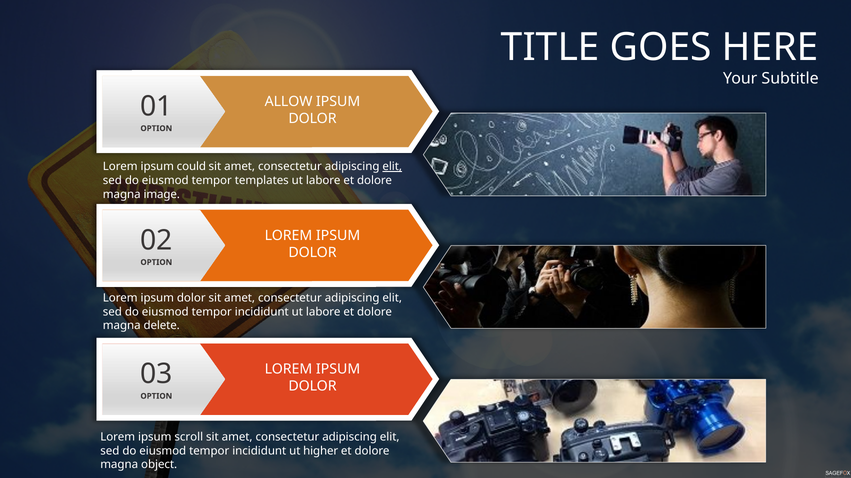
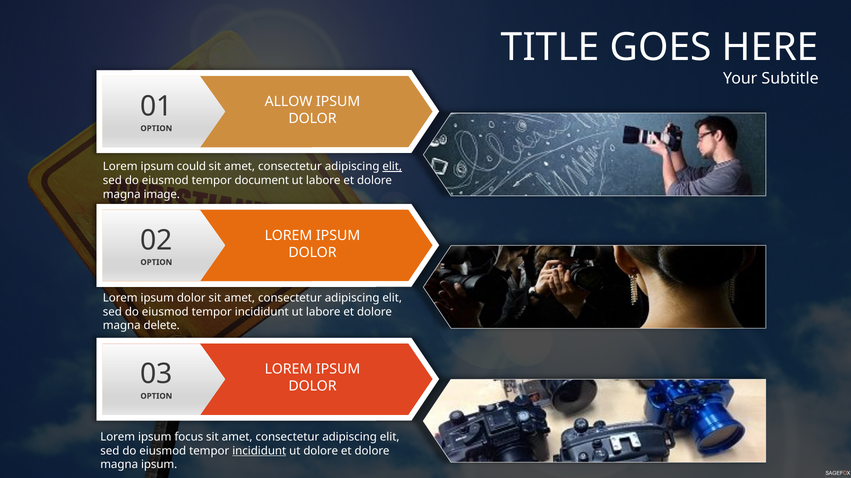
templates: templates -> document
scroll: scroll -> focus
incididunt at (259, 451) underline: none -> present
ut higher: higher -> dolore
magna object: object -> ipsum
